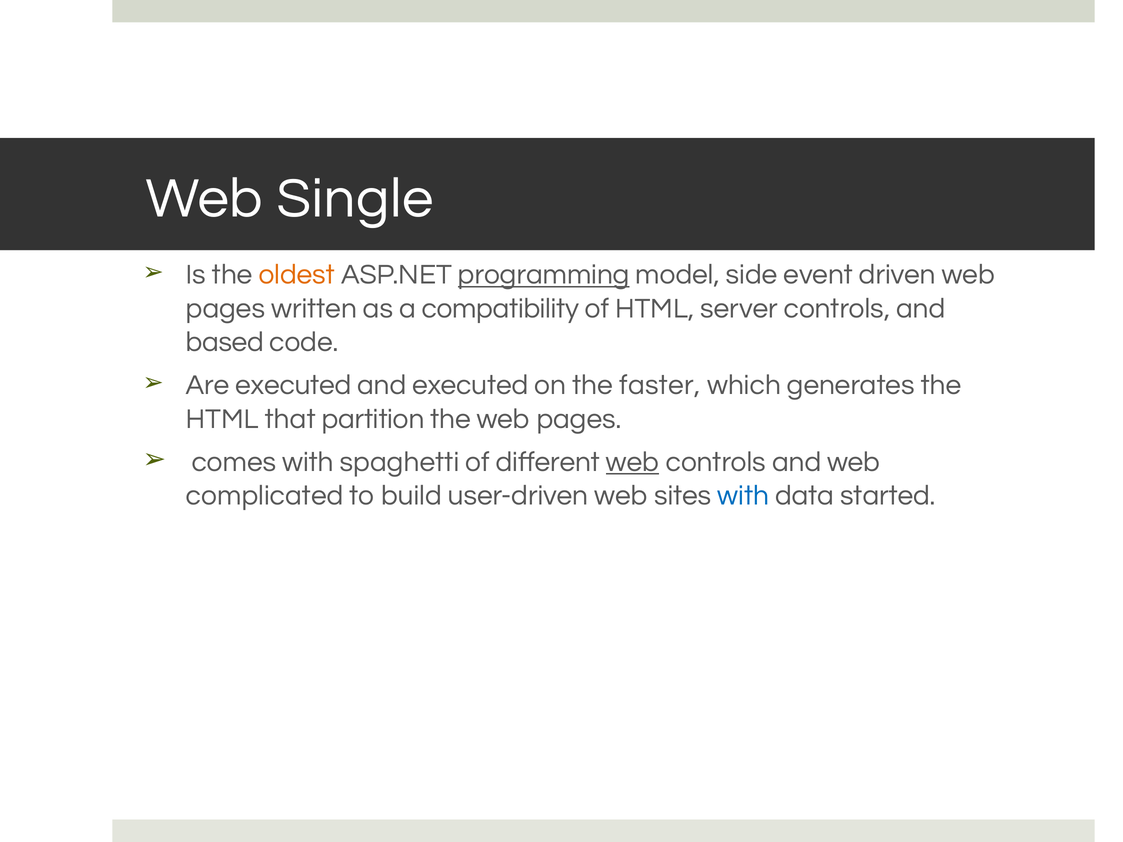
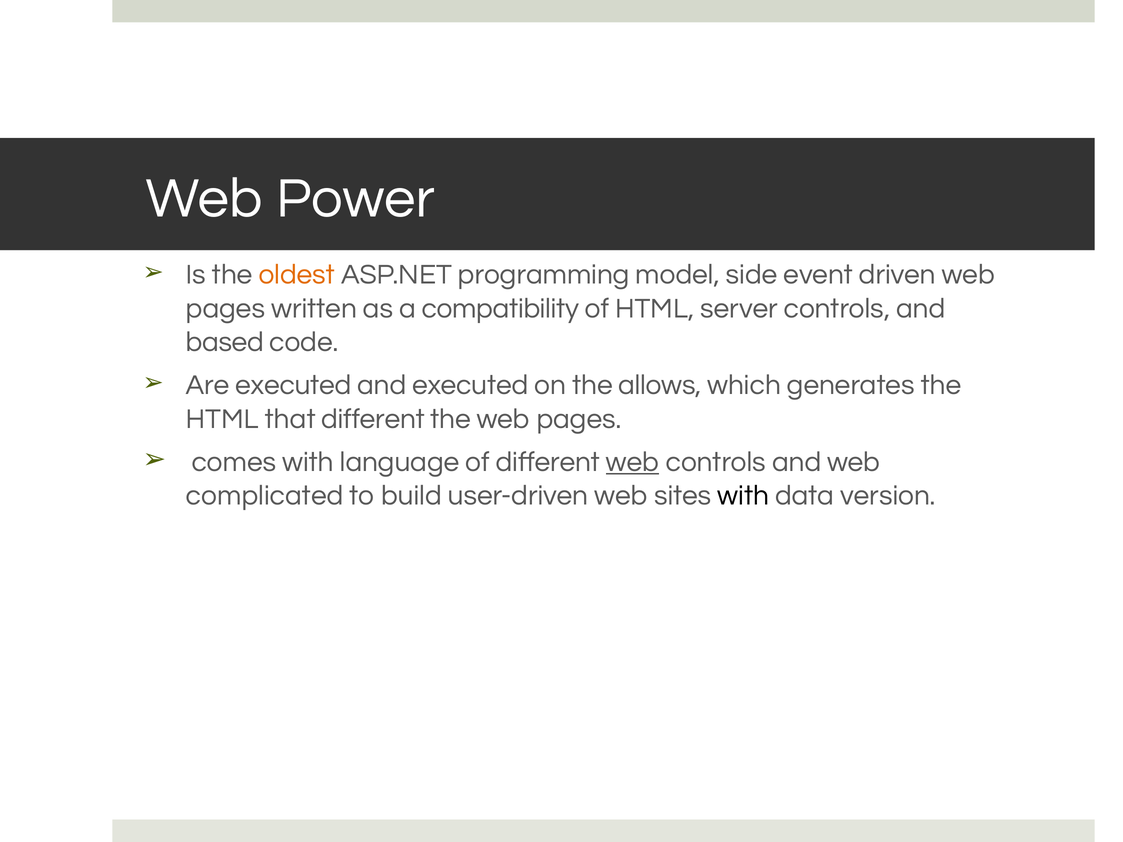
Single: Single -> Power
programming underline: present -> none
faster: faster -> allows
that partition: partition -> different
spaghetti: spaghetti -> language
with at (743, 496) colour: blue -> black
started: started -> version
